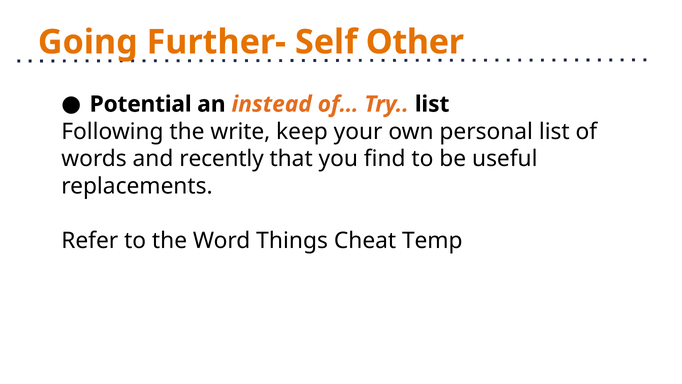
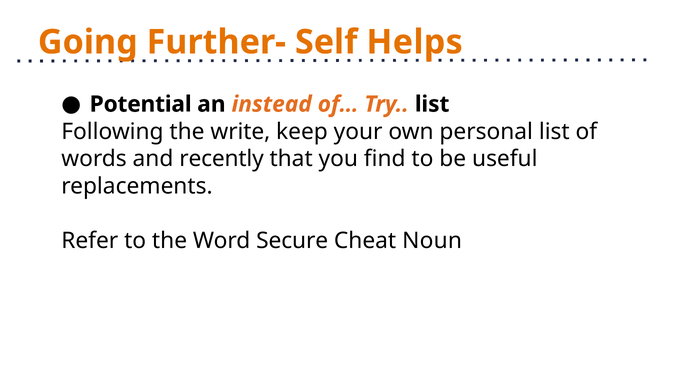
Other: Other -> Helps
Things: Things -> Secure
Temp: Temp -> Noun
